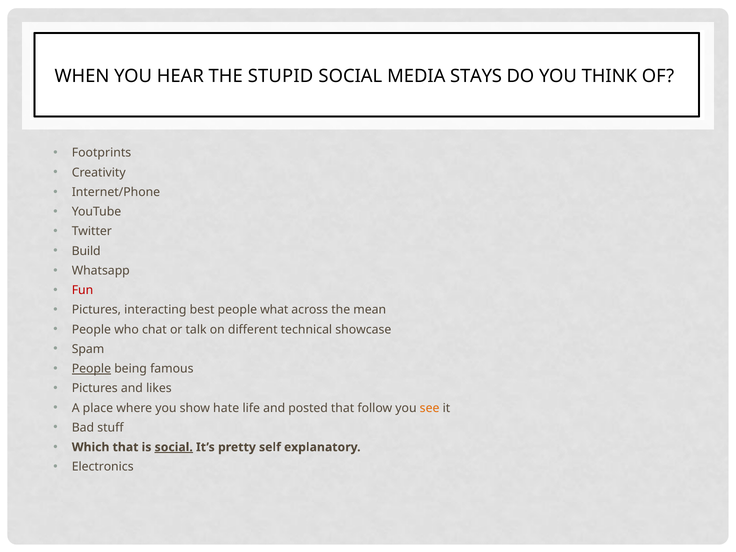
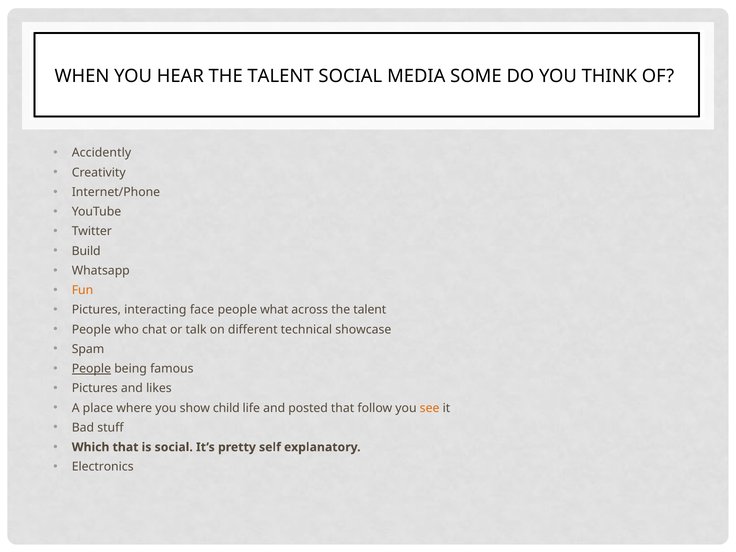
HEAR THE STUPID: STUPID -> TALENT
STAYS: STAYS -> SOME
Footprints: Footprints -> Accidently
Fun colour: red -> orange
best: best -> face
across the mean: mean -> talent
hate: hate -> child
social at (174, 447) underline: present -> none
